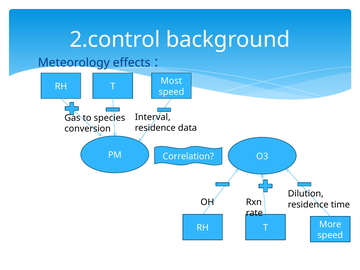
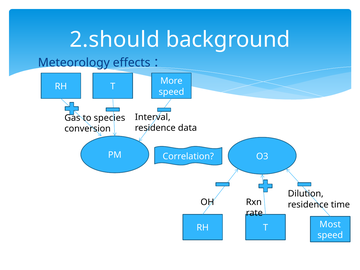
2.control: 2.control -> 2.should
Most: Most -> More
More: More -> Most
